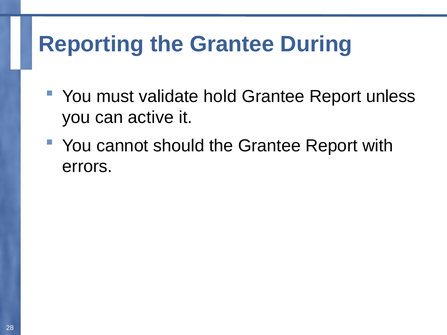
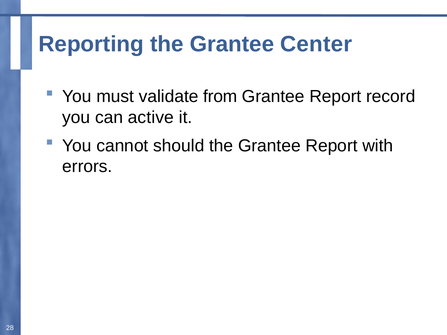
During: During -> Center
hold: hold -> from
unless: unless -> record
